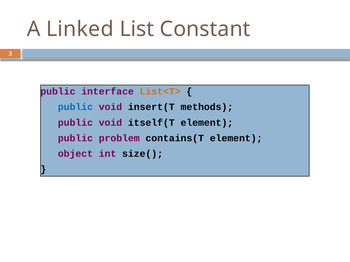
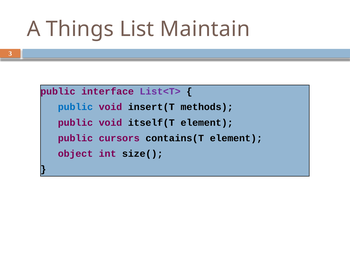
Linked: Linked -> Things
Constant: Constant -> Maintain
List<T> colour: orange -> purple
problem: problem -> cursors
